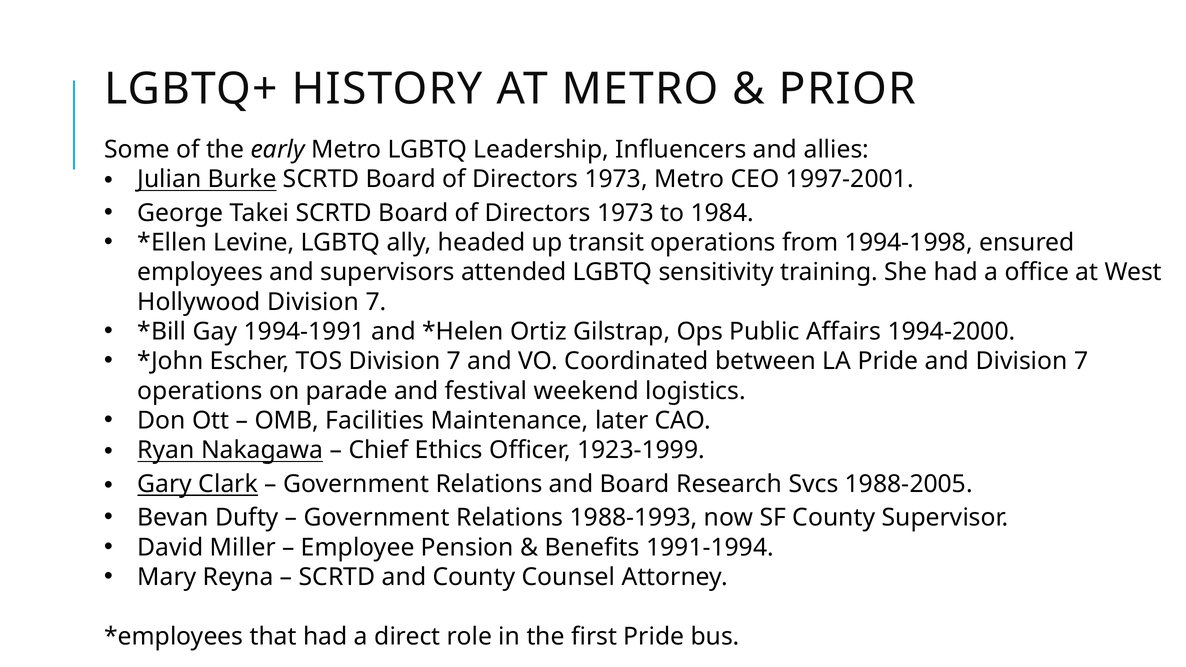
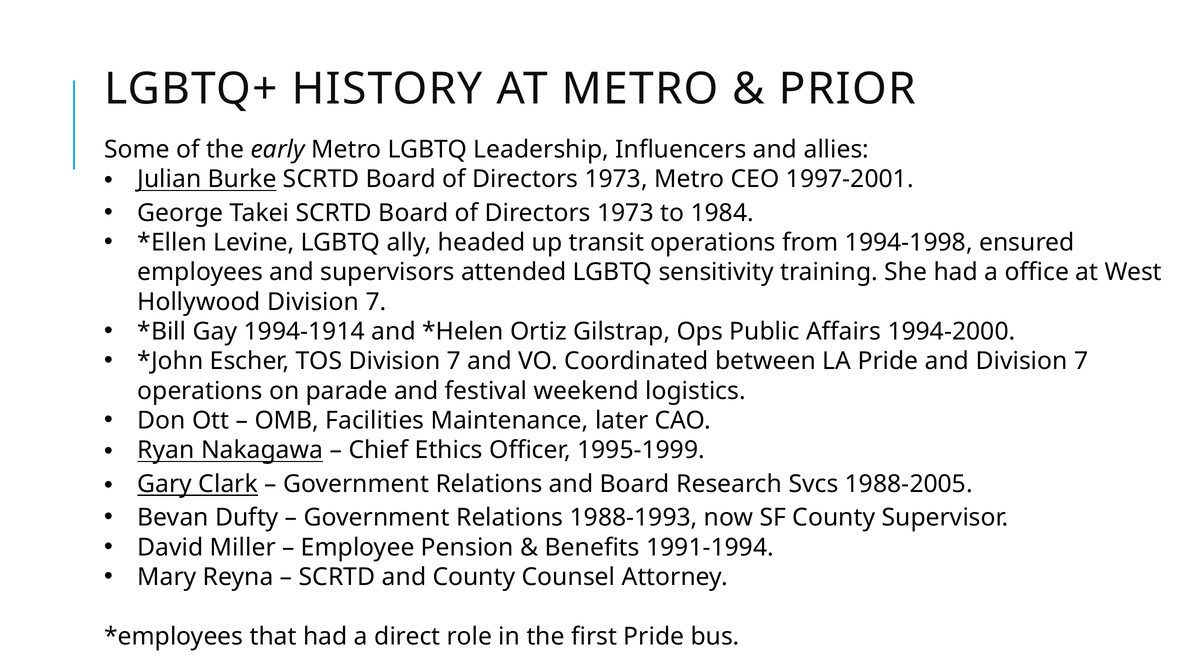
1994-1991: 1994-1991 -> 1994-1914
1923-1999: 1923-1999 -> 1995-1999
